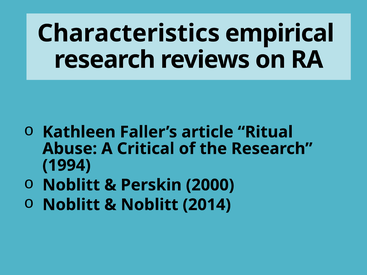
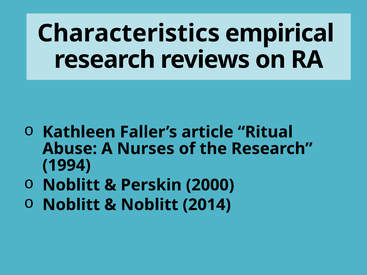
Critical: Critical -> Nurses
